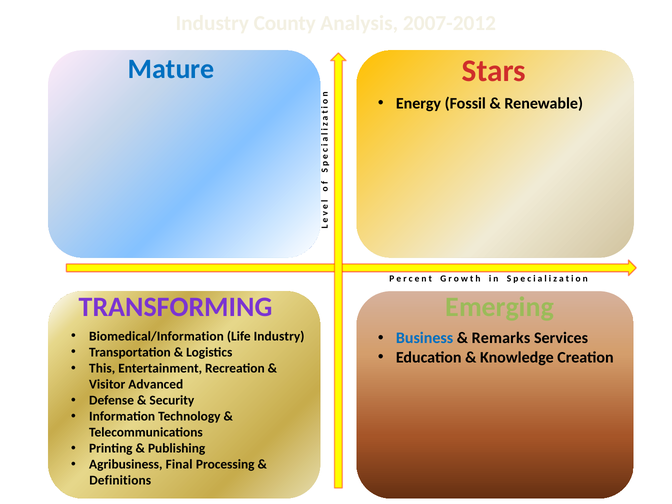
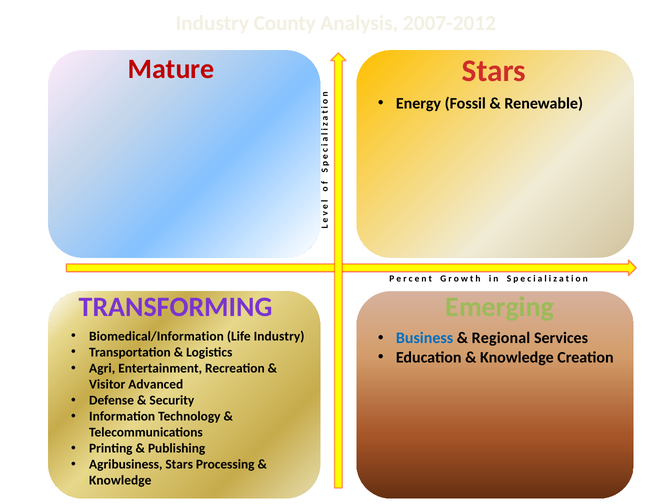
Mature colour: blue -> red
Remarks: Remarks -> Regional
This: This -> Agri
Agribusiness Final: Final -> Stars
Definitions at (120, 480): Definitions -> Knowledge
